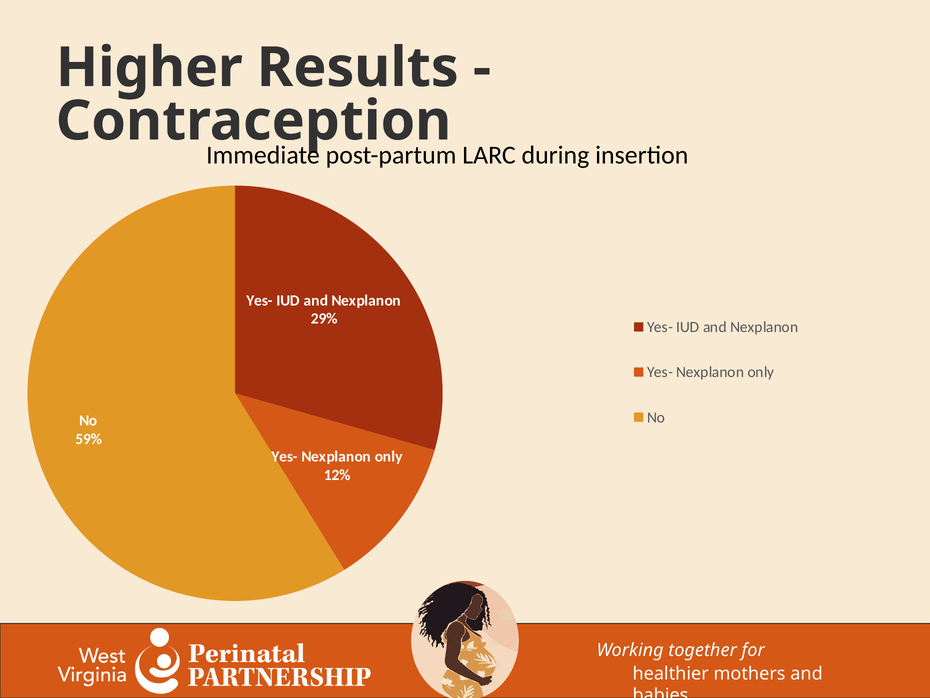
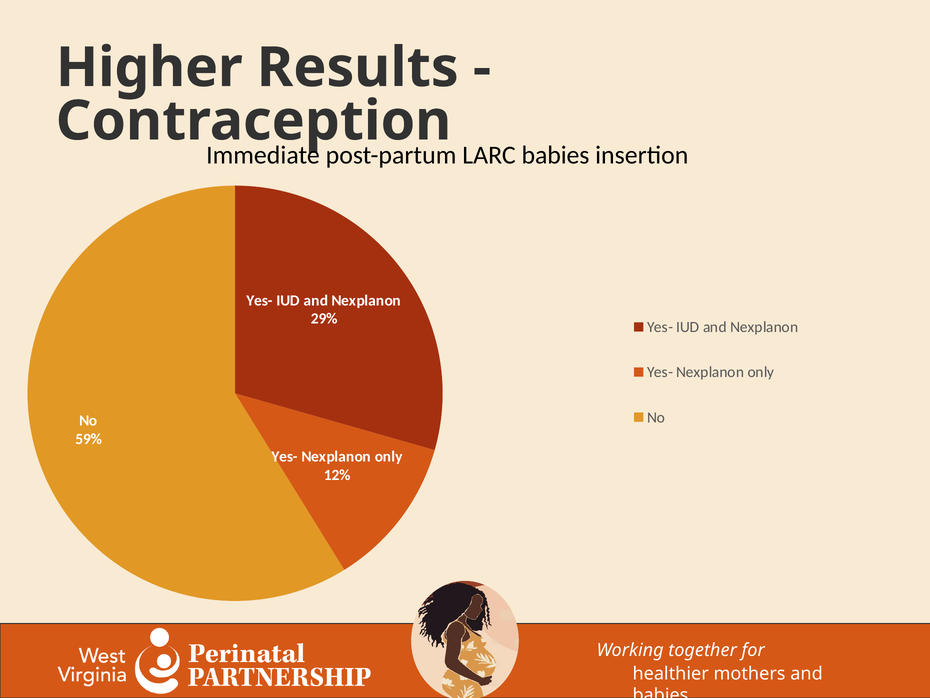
LARC during: during -> babies
